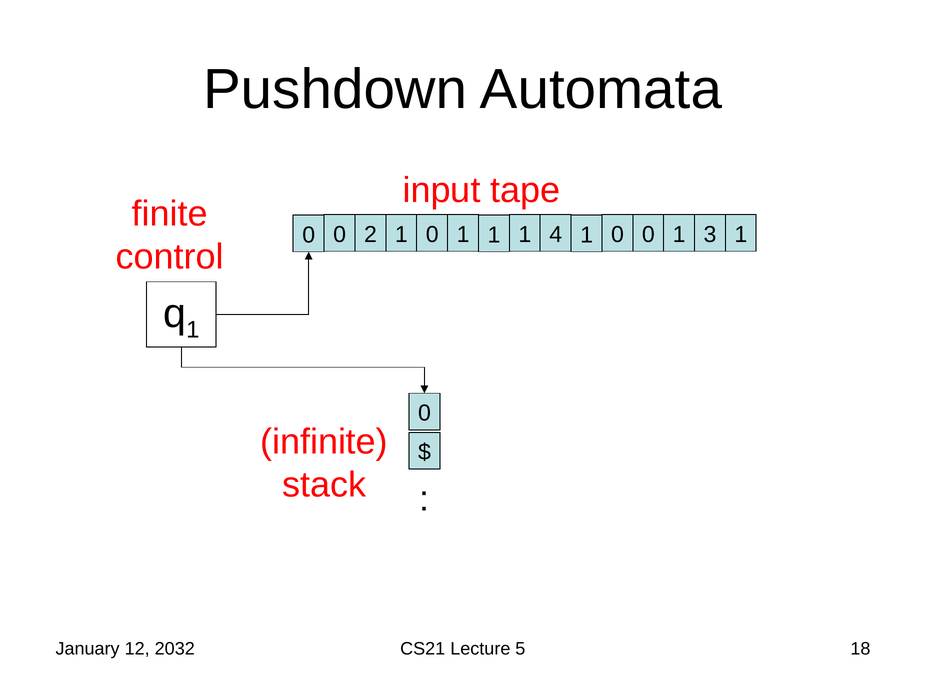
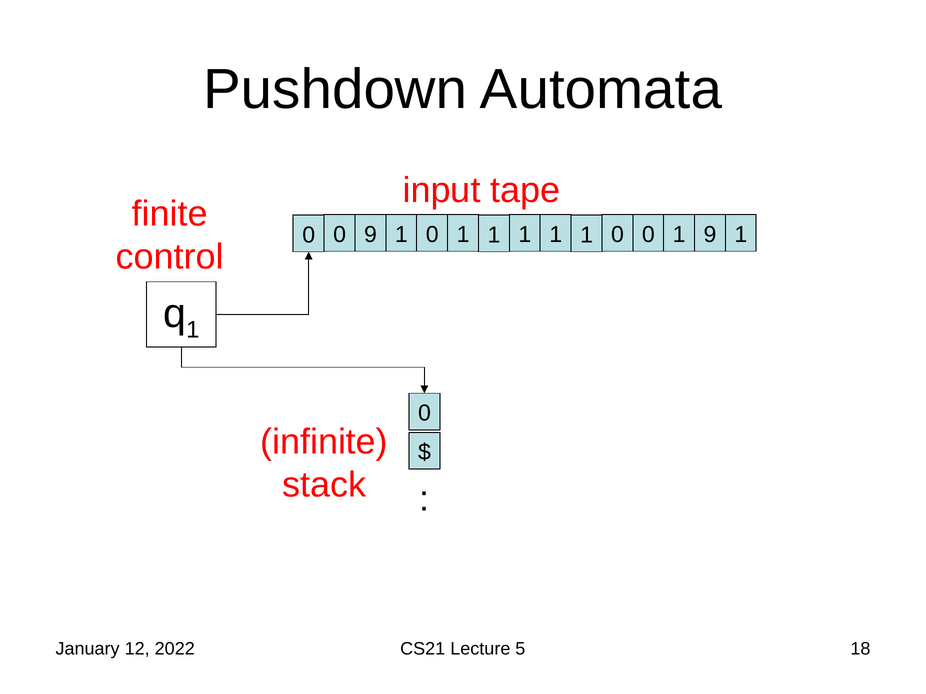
0 2: 2 -> 9
4 at (556, 235): 4 -> 1
1 3: 3 -> 9
2032: 2032 -> 2022
